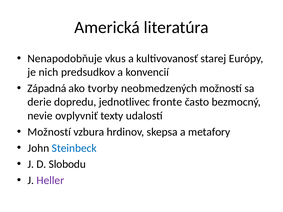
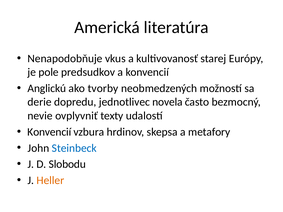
nich: nich -> pole
Západná: Západná -> Anglickú
fronte: fronte -> novela
Možností at (49, 132): Možností -> Konvencií
Heller colour: purple -> orange
